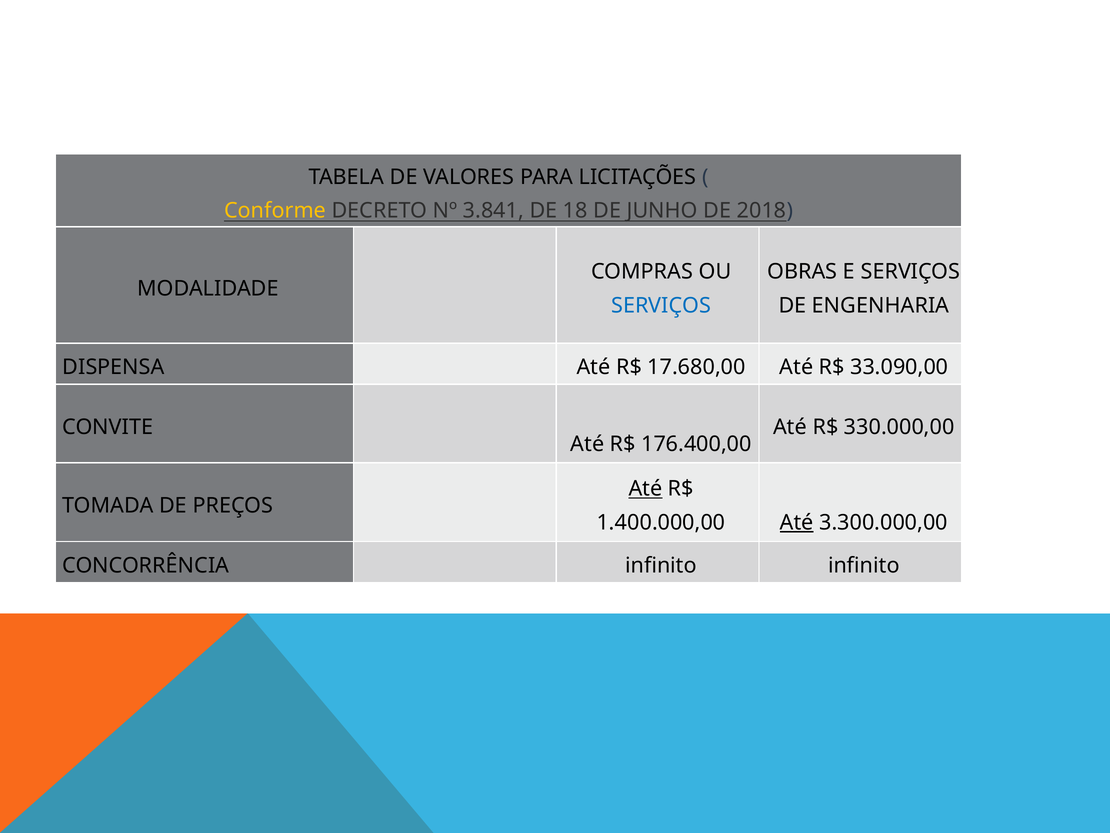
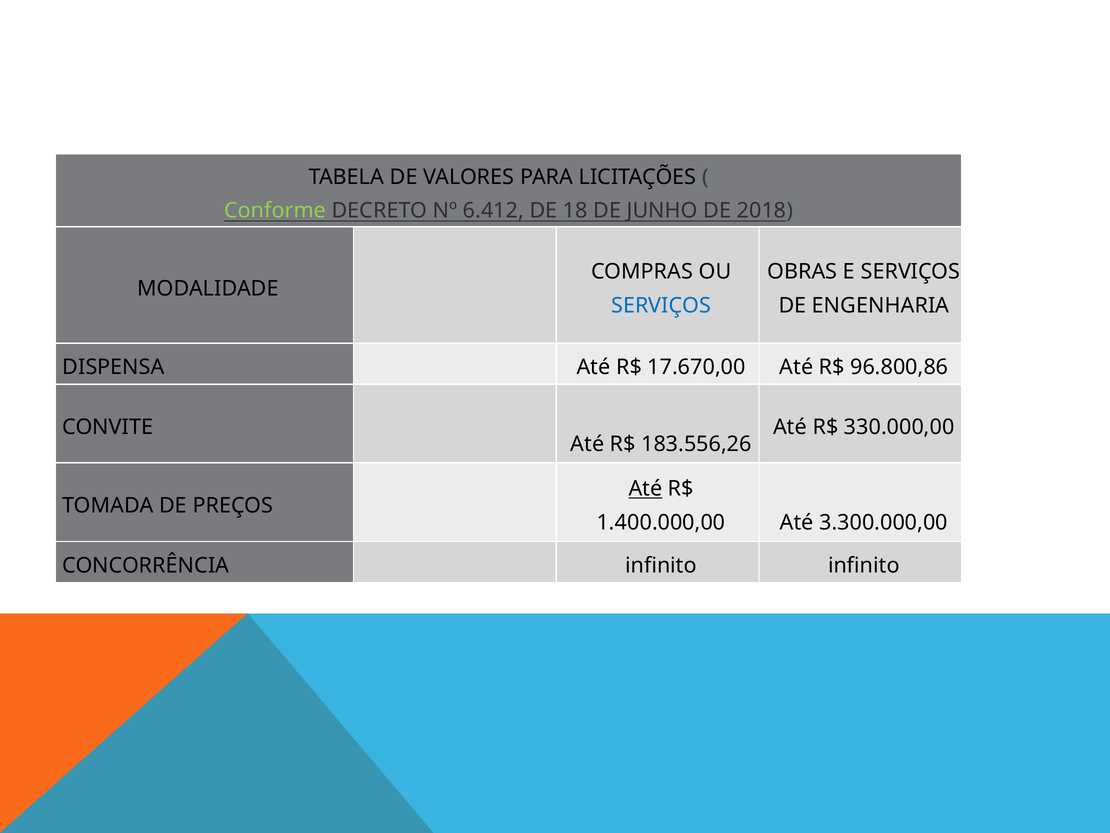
Conforme colour: yellow -> light green
3.841: 3.841 -> 6.412
17.680,00: 17.680,00 -> 17.670,00
33.090,00: 33.090,00 -> 96.800,86
176.400,00: 176.400,00 -> 183.556,26
Até at (797, 522) underline: present -> none
